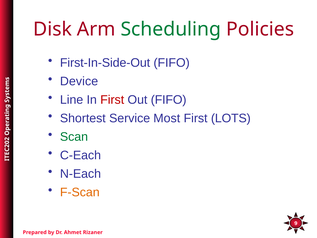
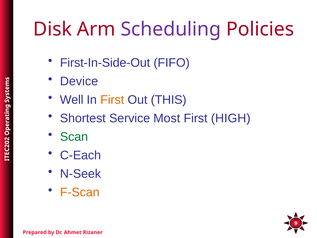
Scheduling colour: green -> purple
Line: Line -> Well
First at (112, 100) colour: red -> orange
Out FIFO: FIFO -> THIS
LOTS: LOTS -> HIGH
N-Each: N-Each -> N-Seek
